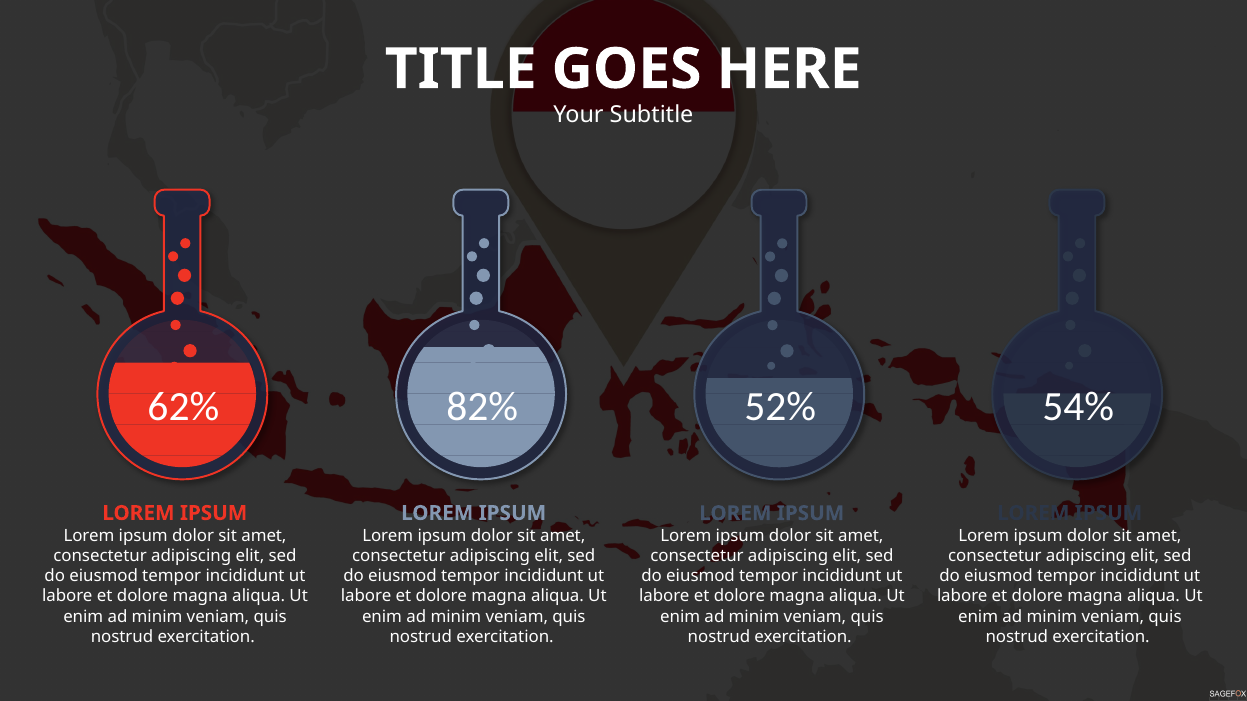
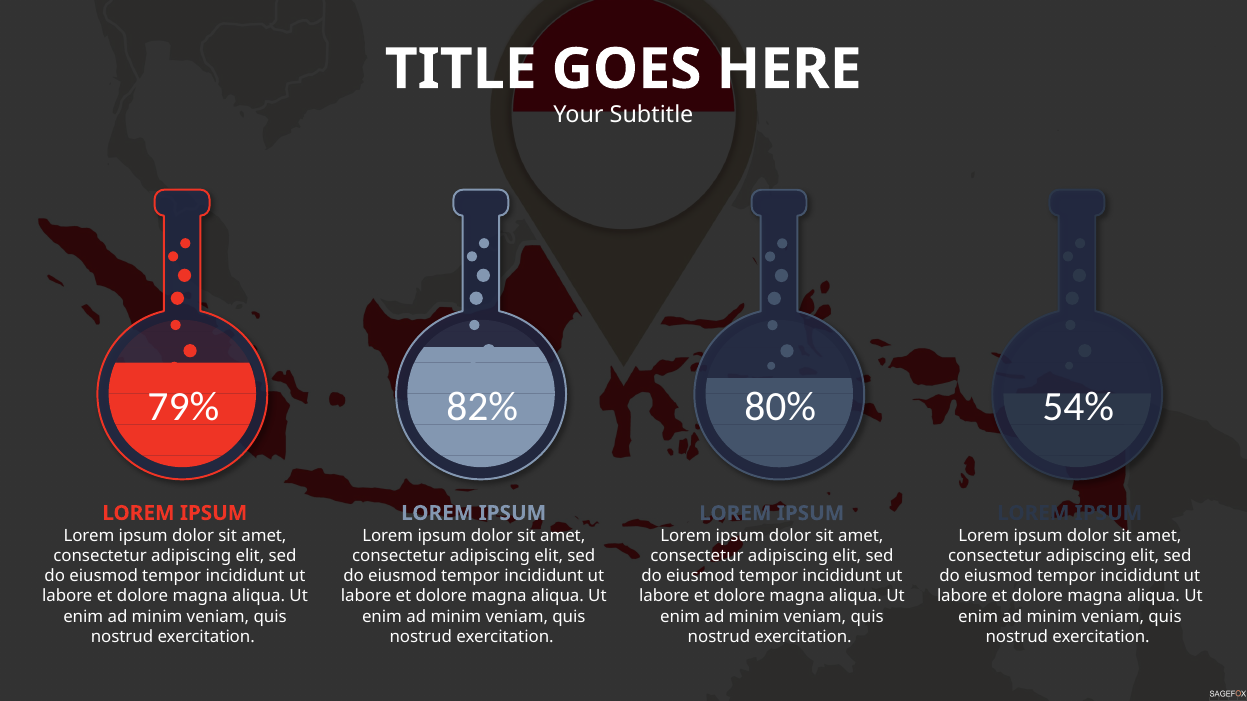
62%: 62% -> 79%
52%: 52% -> 80%
